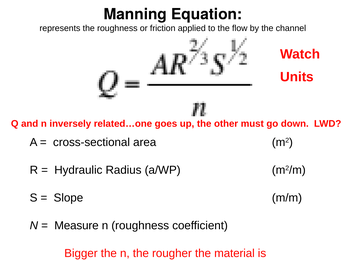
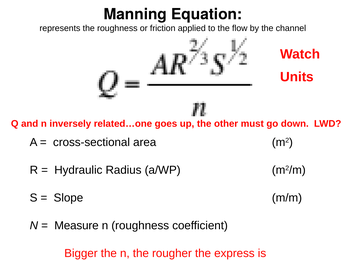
material: material -> express
